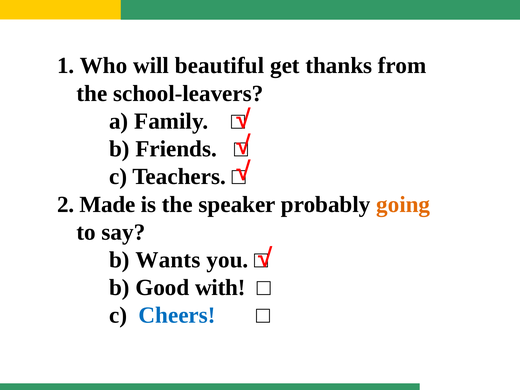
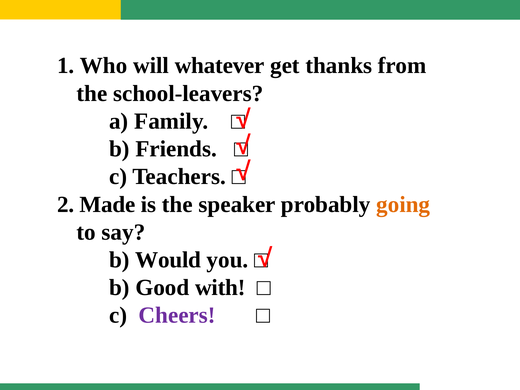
beautiful: beautiful -> whatever
Wants: Wants -> Would
Cheers colour: blue -> purple
